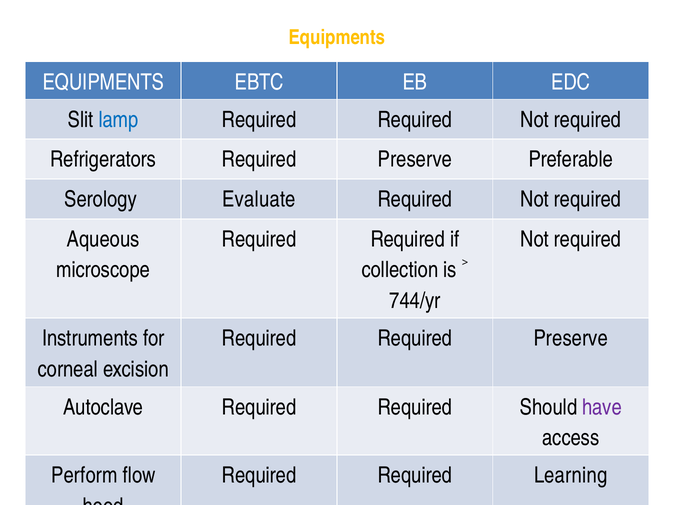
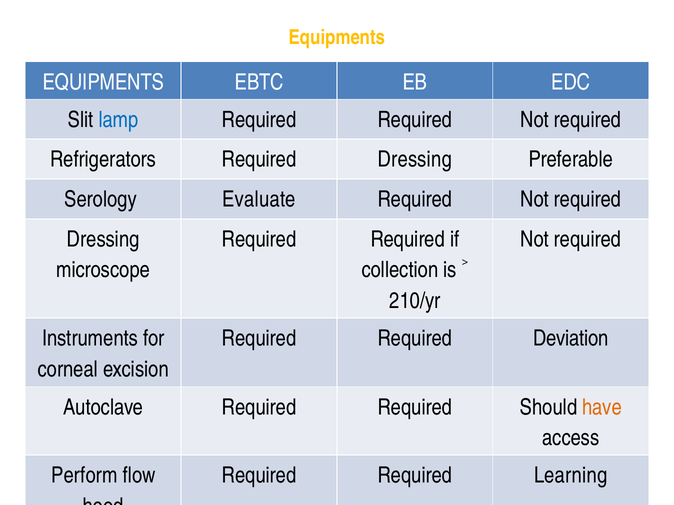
Refrigerators Required Preserve: Preserve -> Dressing
Aqueous at (103, 240): Aqueous -> Dressing
744/yr: 744/yr -> 210/yr
Required Required Preserve: Preserve -> Deviation
have colour: purple -> orange
